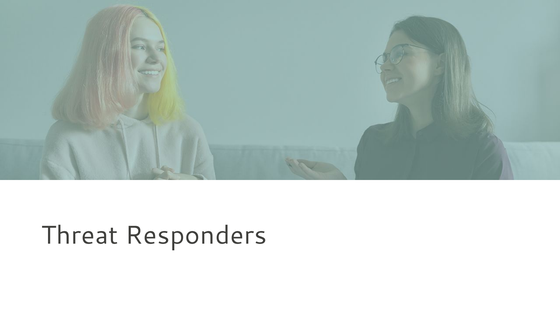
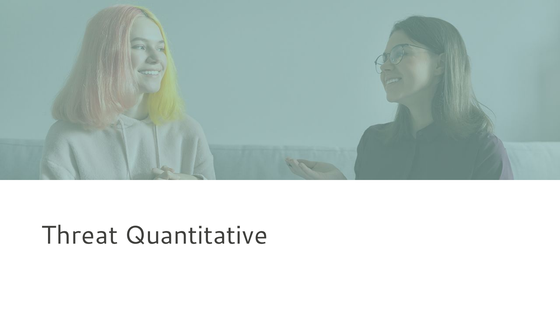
Responders: Responders -> Quantitative
